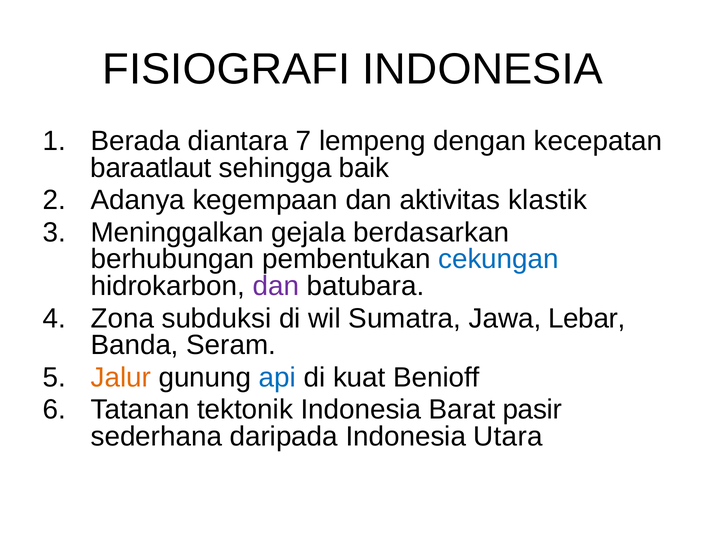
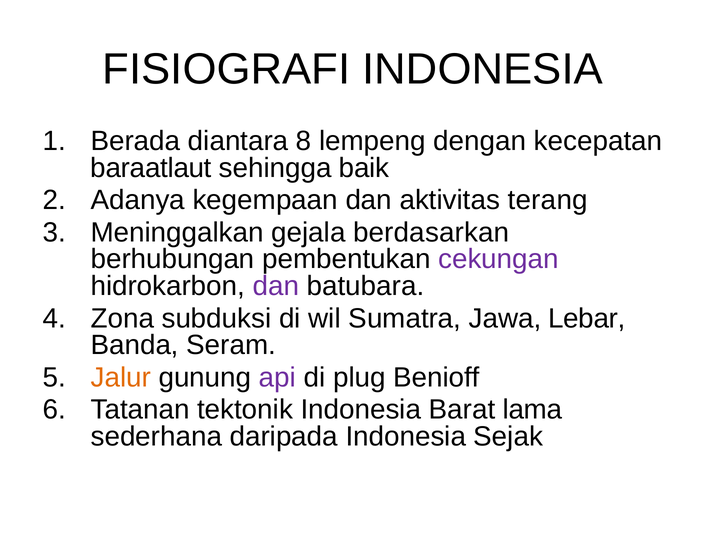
7: 7 -> 8
klastik: klastik -> terang
cekungan colour: blue -> purple
api colour: blue -> purple
kuat: kuat -> plug
pasir: pasir -> lama
Utara: Utara -> Sejak
